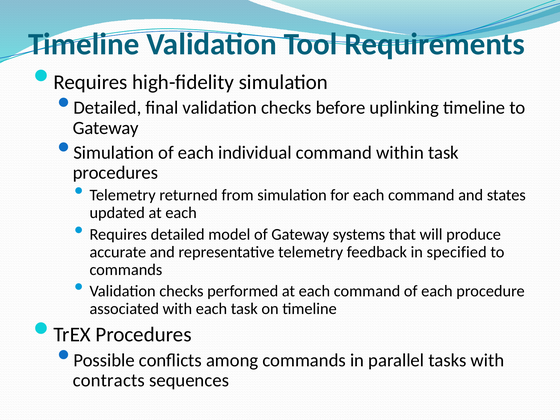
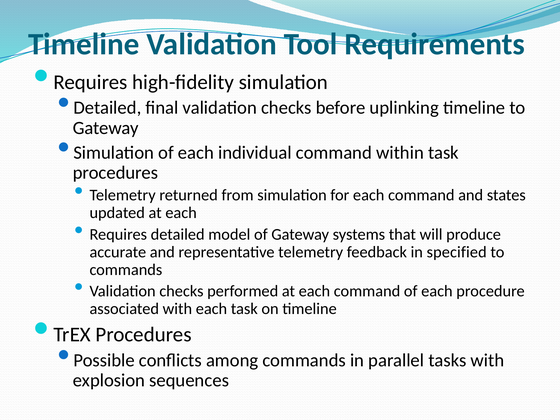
contracts: contracts -> explosion
